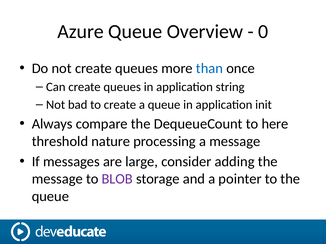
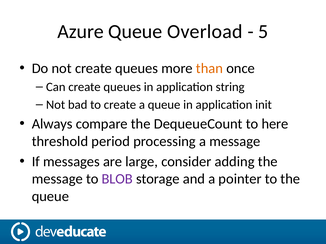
Overview: Overview -> Overload
0: 0 -> 5
than colour: blue -> orange
nature: nature -> period
